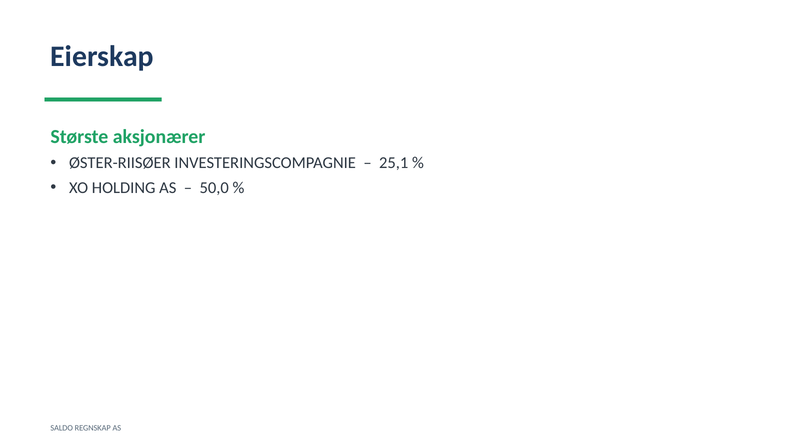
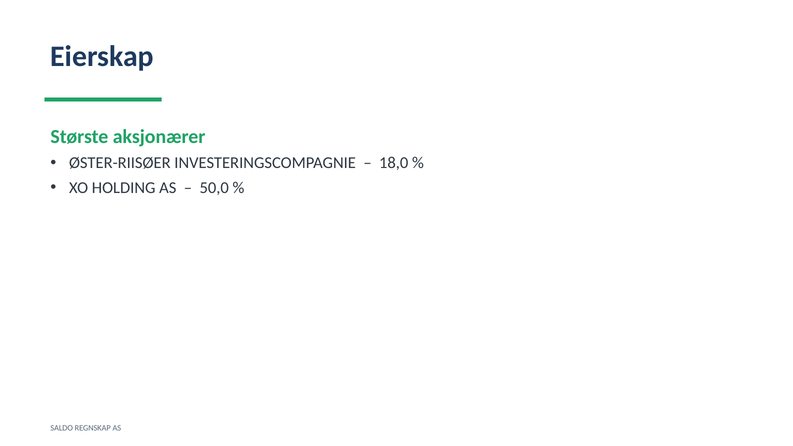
25,1: 25,1 -> 18,0
